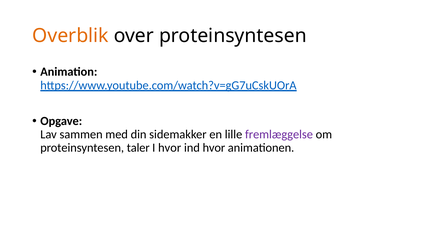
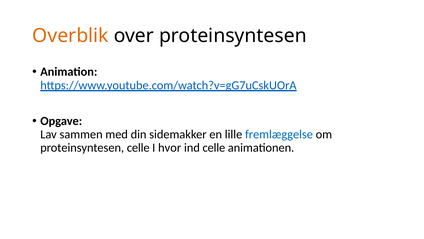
fremlæggelse colour: purple -> blue
proteinsyntesen taler: taler -> celle
ind hvor: hvor -> celle
